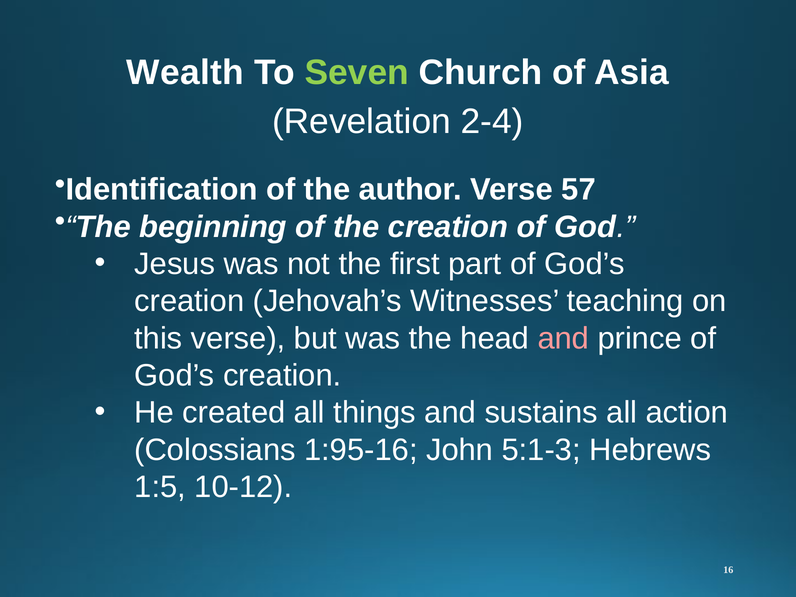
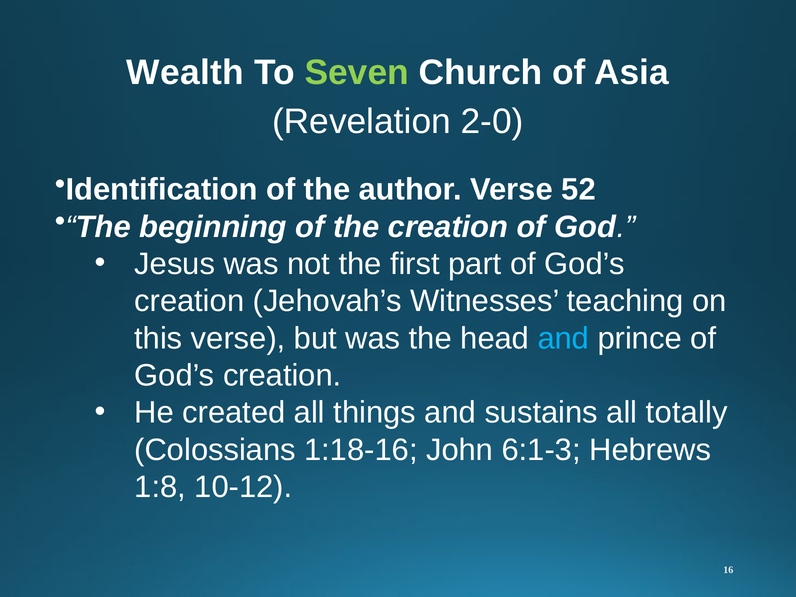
2-4: 2-4 -> 2-0
57: 57 -> 52
and at (563, 338) colour: pink -> light blue
action: action -> totally
1:95-16: 1:95-16 -> 1:18-16
5:1-3: 5:1-3 -> 6:1-3
1:5: 1:5 -> 1:8
